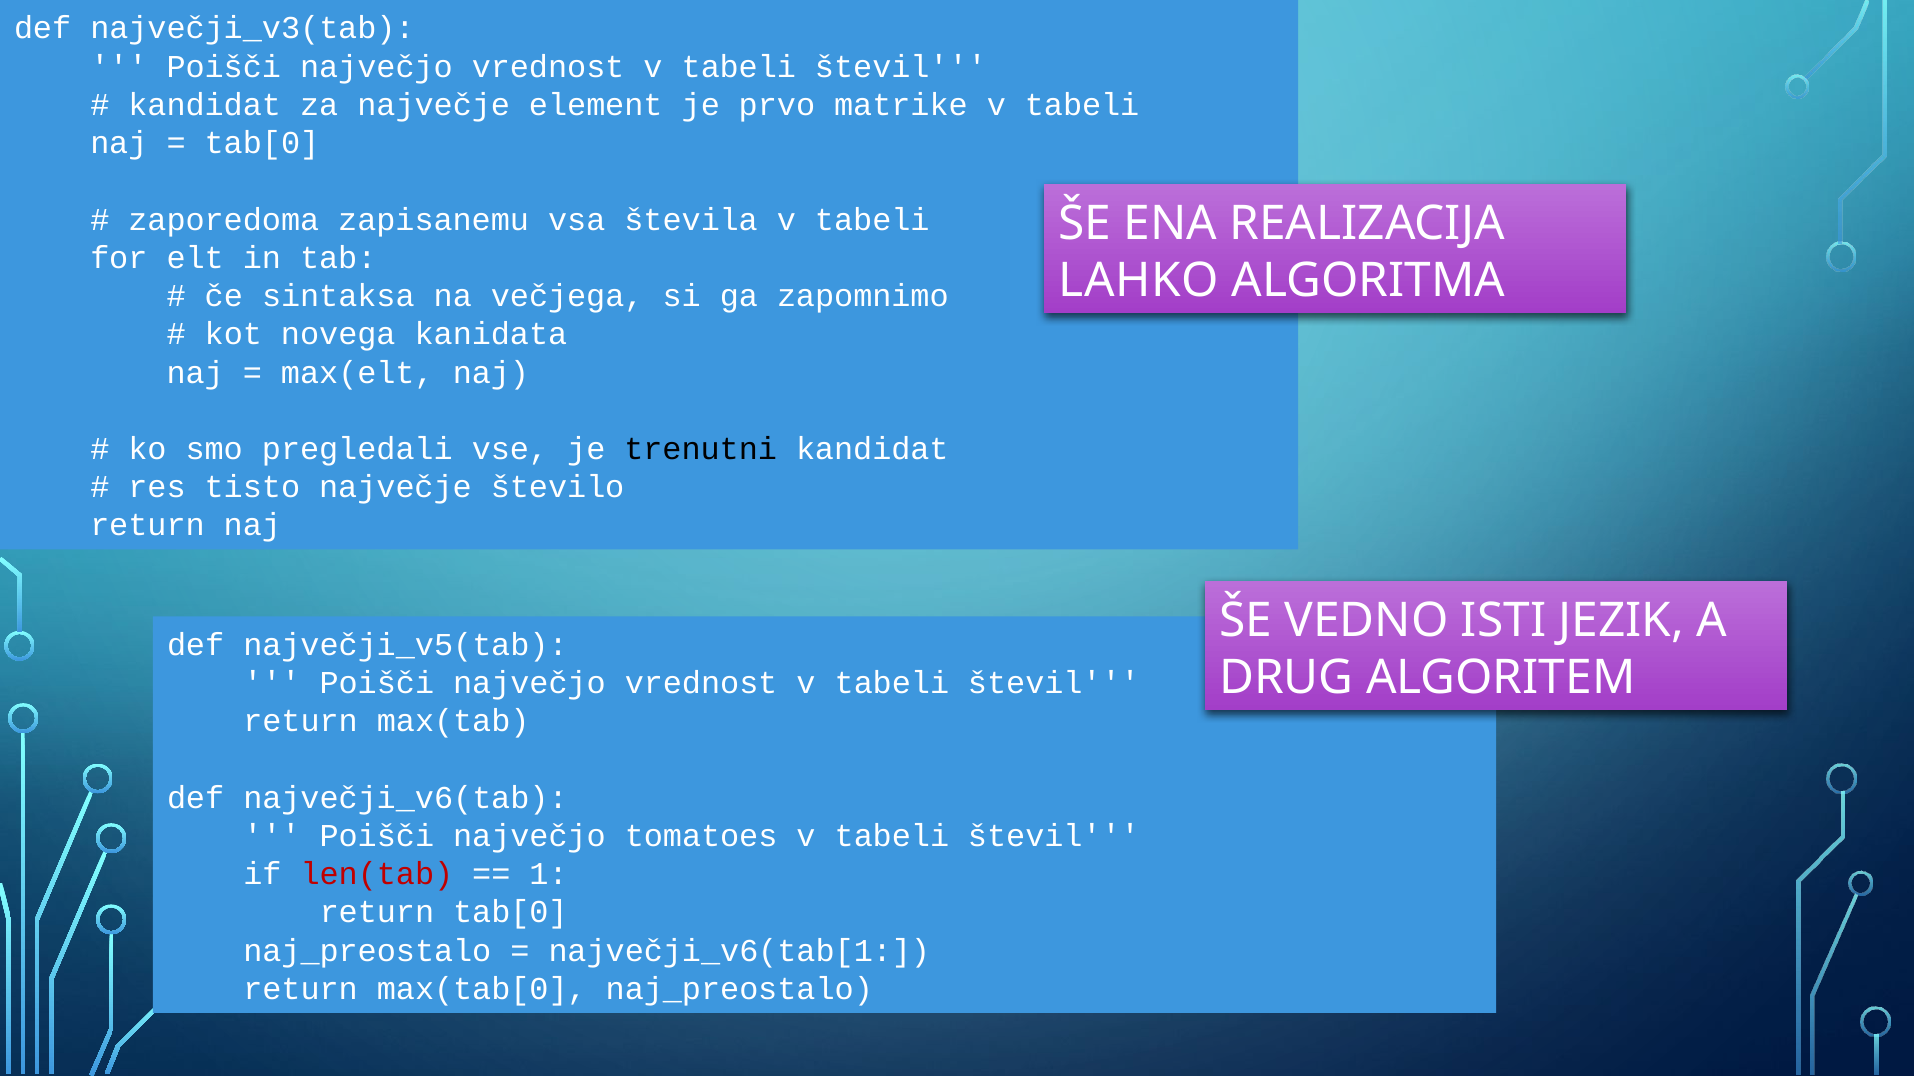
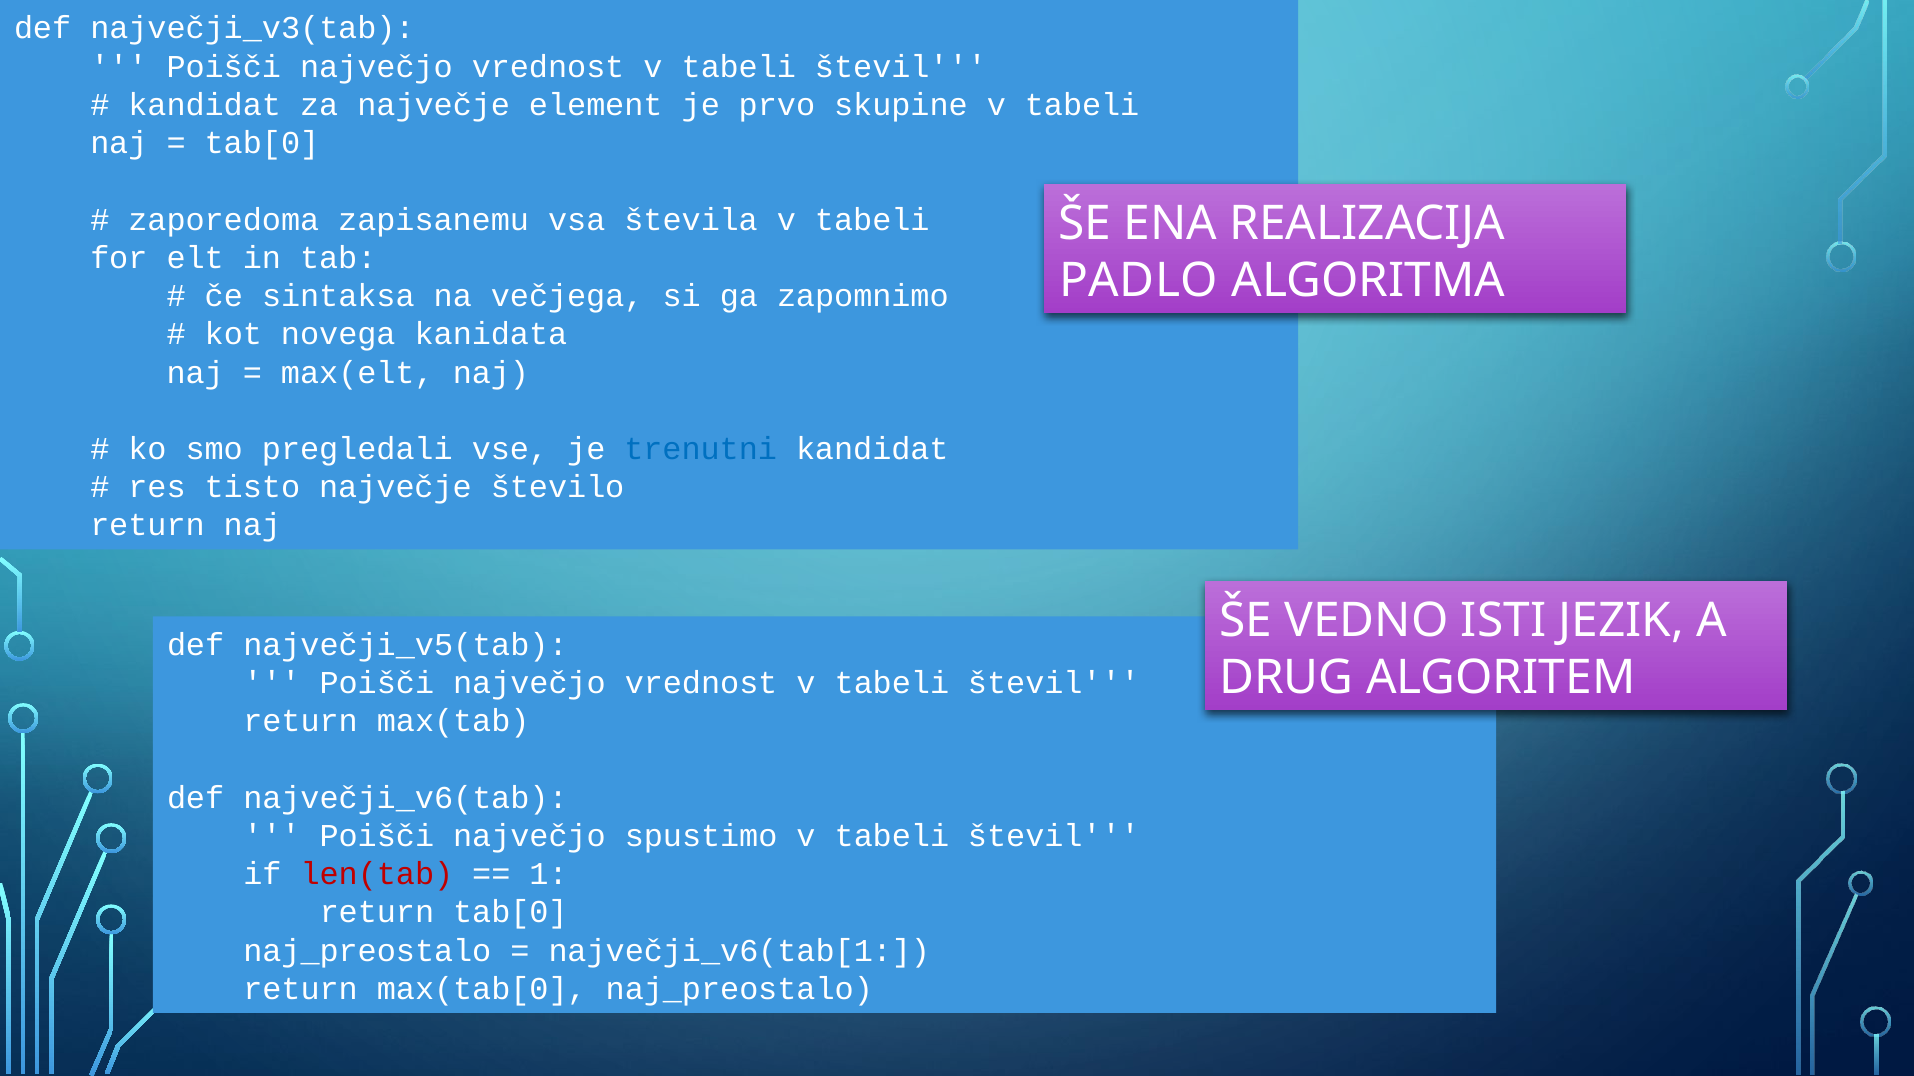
matrike: matrike -> skupine
LAHKO: LAHKO -> PADLO
trenutni colour: black -> blue
tomatoes: tomatoes -> spustimo
